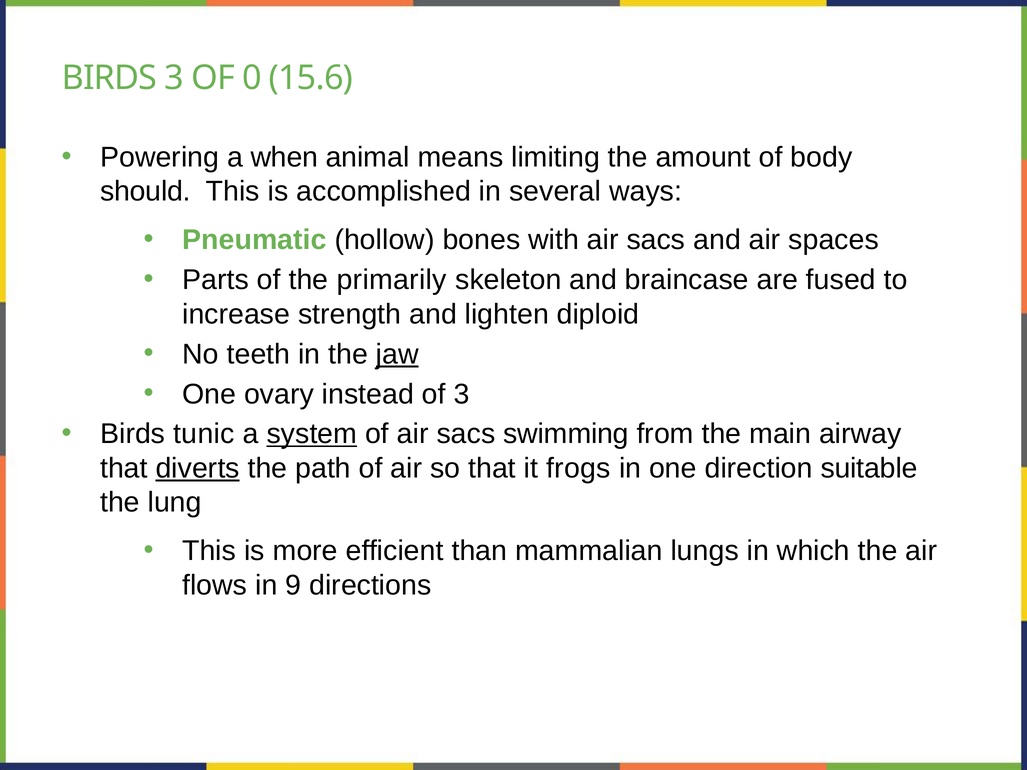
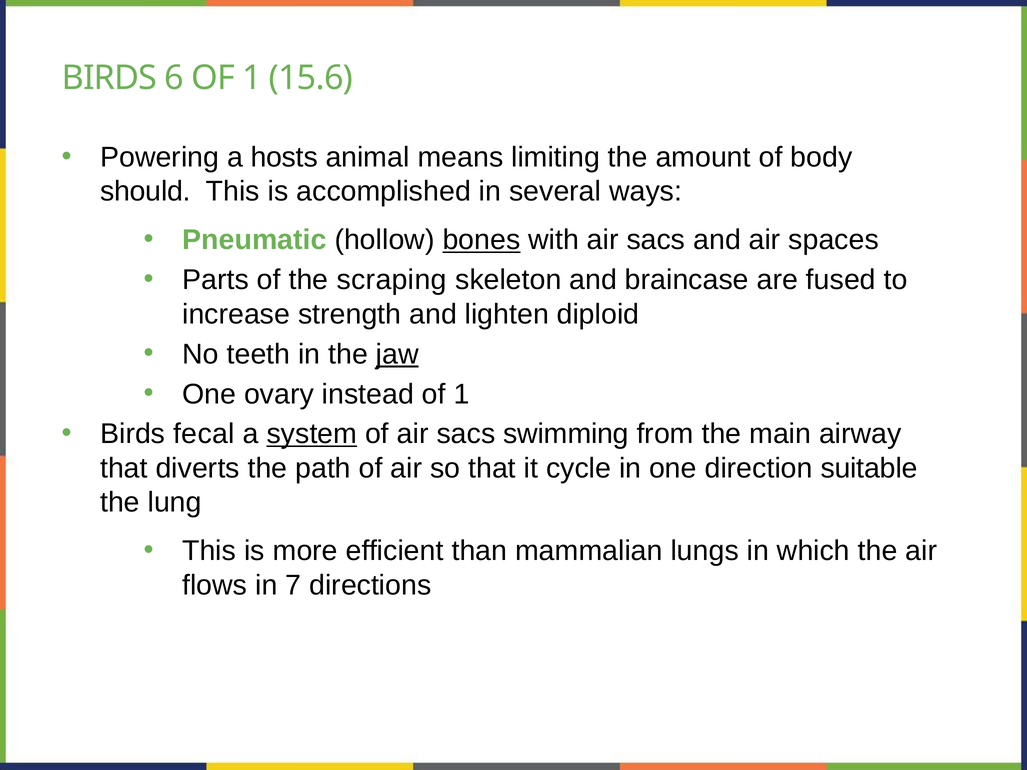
BIRDS 3: 3 -> 6
0 at (252, 78): 0 -> 1
when: when -> hosts
bones underline: none -> present
primarily: primarily -> scraping
instead of 3: 3 -> 1
tunic: tunic -> fecal
diverts underline: present -> none
frogs: frogs -> cycle
9: 9 -> 7
